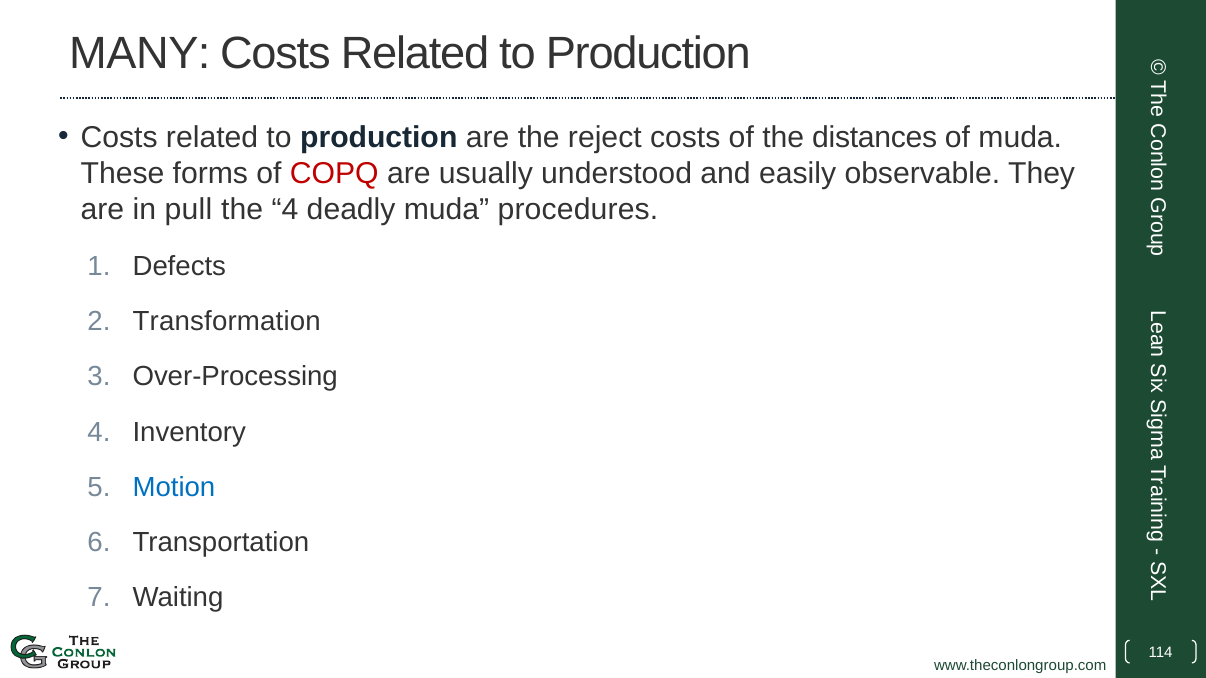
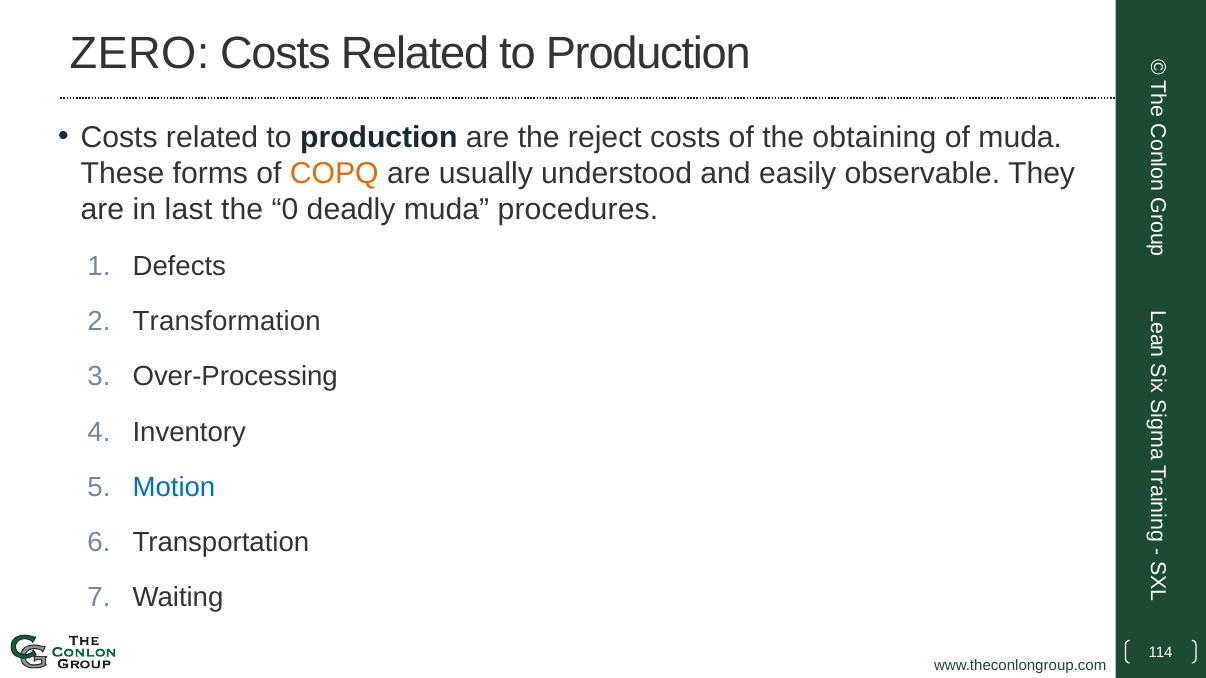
MANY: MANY -> ZERO
distances: distances -> obtaining
COPQ colour: red -> orange
pull: pull -> last
the 4: 4 -> 0
